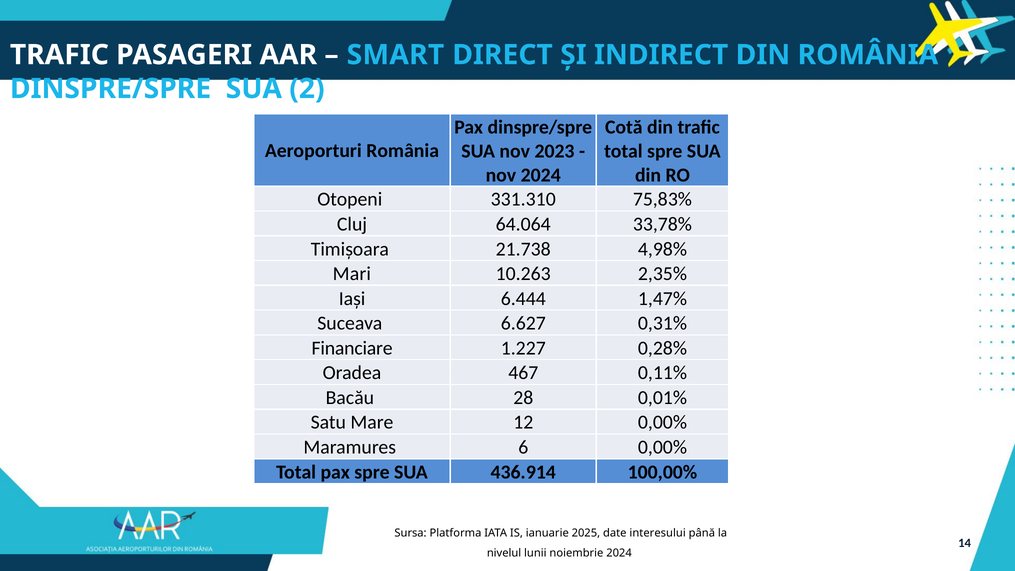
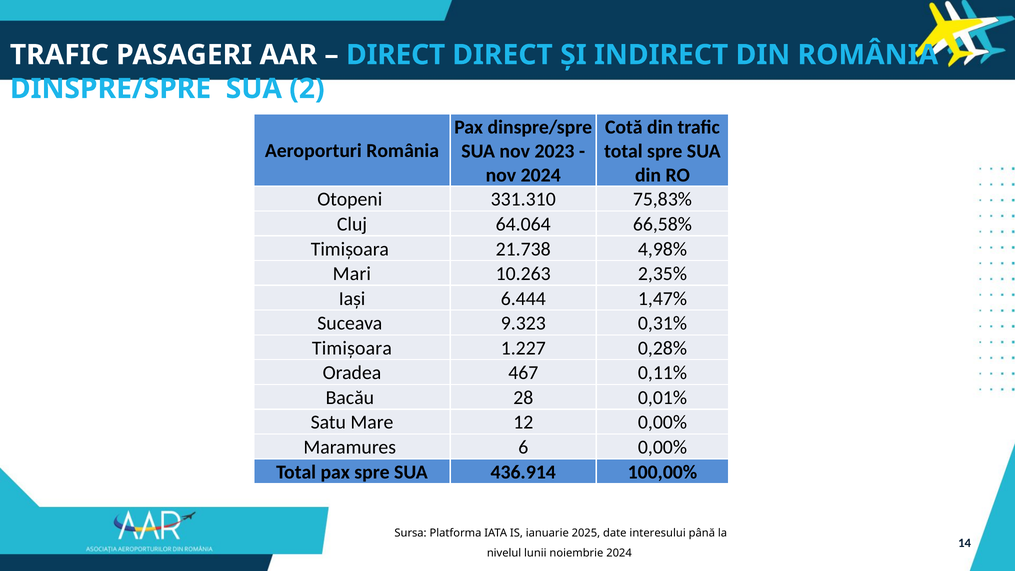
SMART at (395, 55): SMART -> DIRECT
33,78%: 33,78% -> 66,58%
6.627: 6.627 -> 9.323
Financiare at (352, 348): Financiare -> Timișoara
